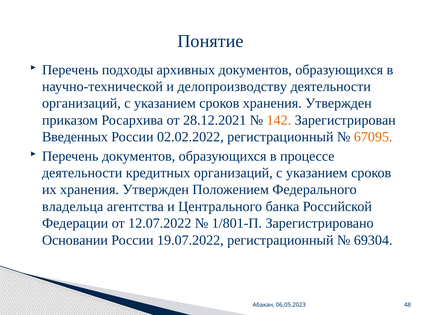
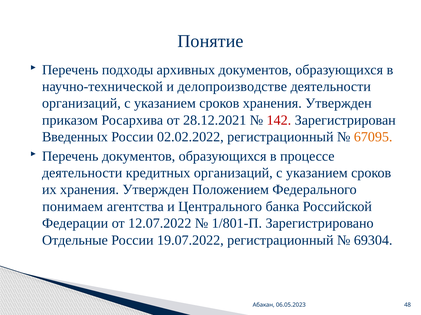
делопроизводству: делопроизводству -> делопроизводстве
142 colour: orange -> red
владельца: владельца -> понимаем
Основании: Основании -> Отдельные
